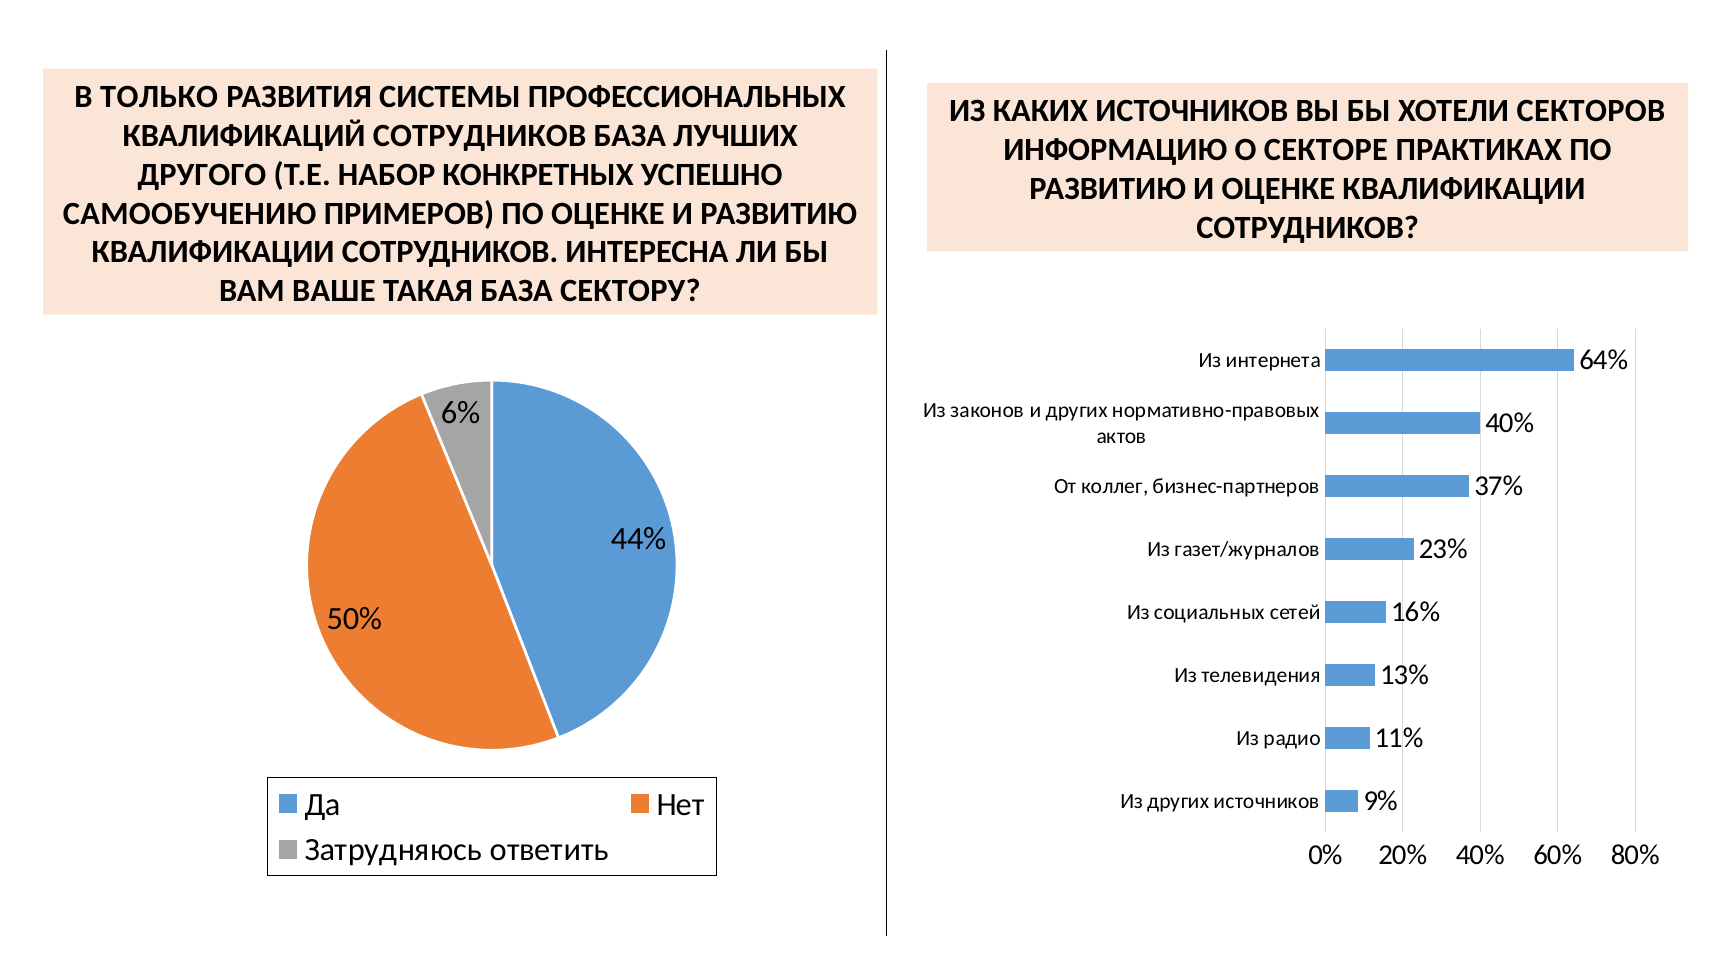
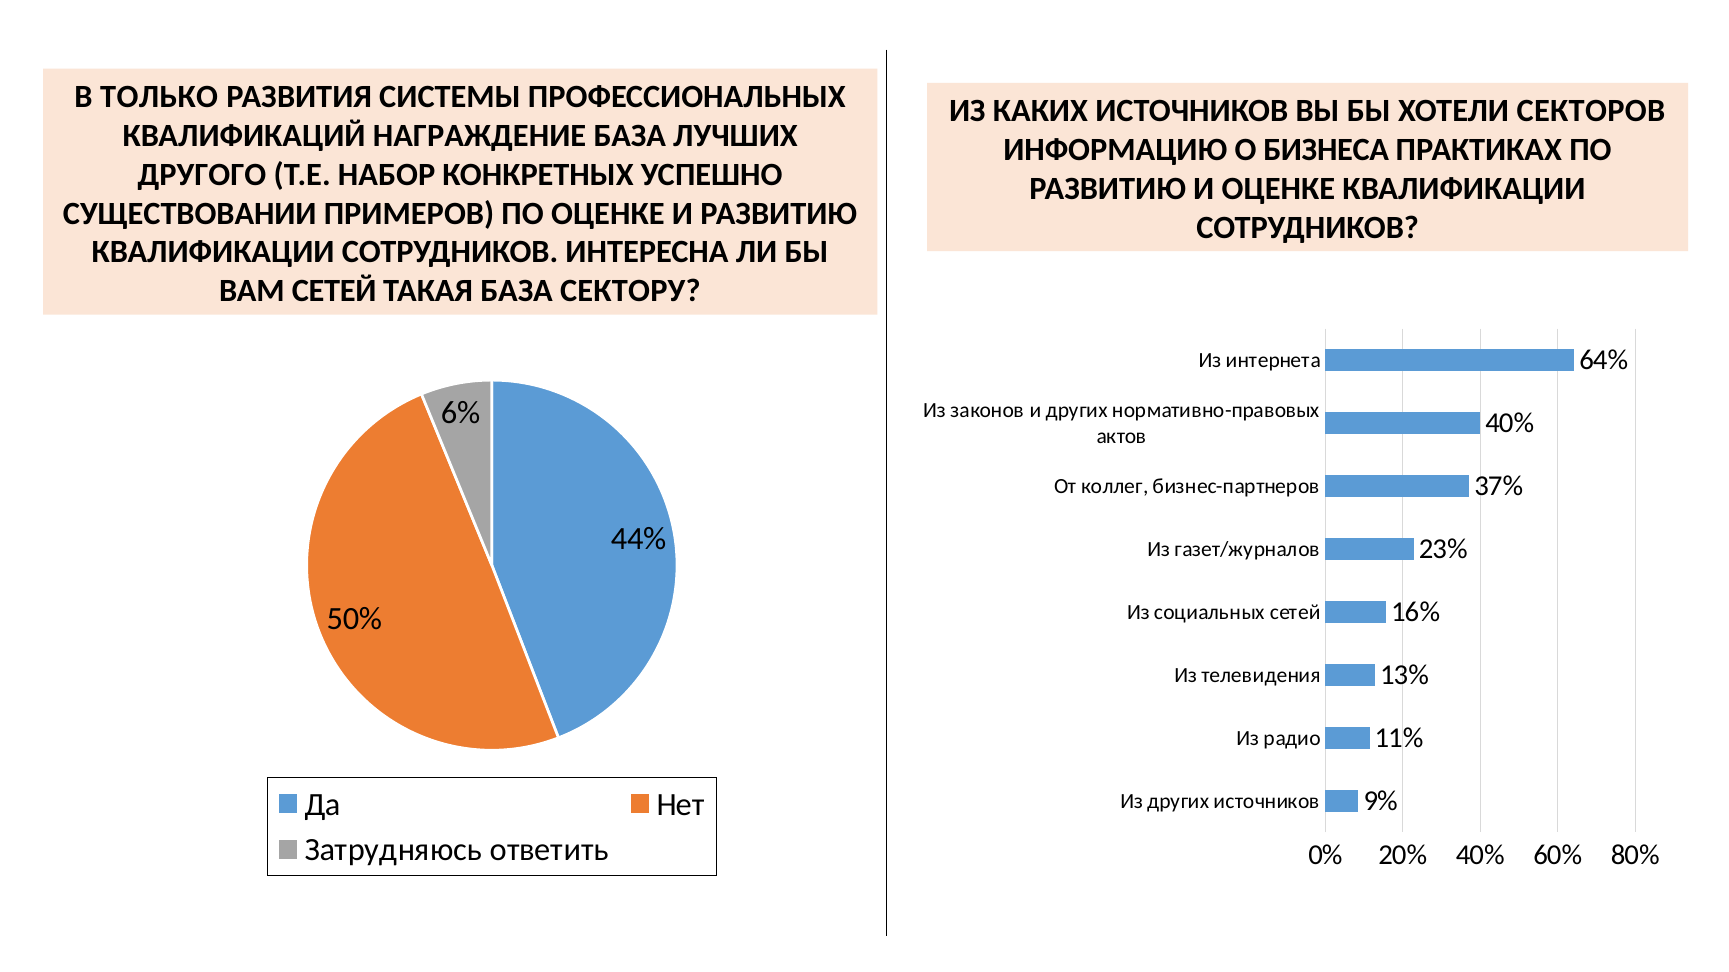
КВАЛИФИКАЦИЙ СОТРУДНИКОВ: СОТРУДНИКОВ -> НАГРАЖДЕНИЕ
СЕКТОРЕ: СЕКТОРЕ -> БИЗНЕСА
САМООБУЧЕНИЮ: САМООБУЧЕНИЮ -> СУЩЕСТВОВАНИИ
ВАМ ВАШЕ: ВАШЕ -> СЕТЕЙ
